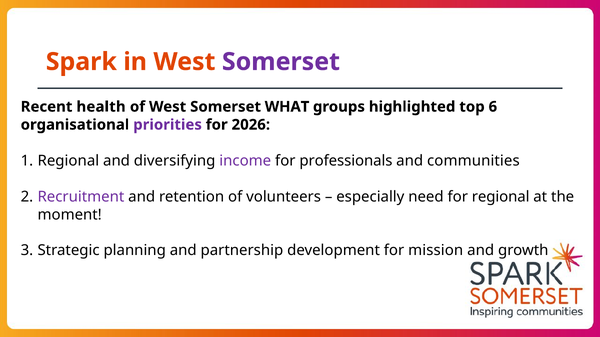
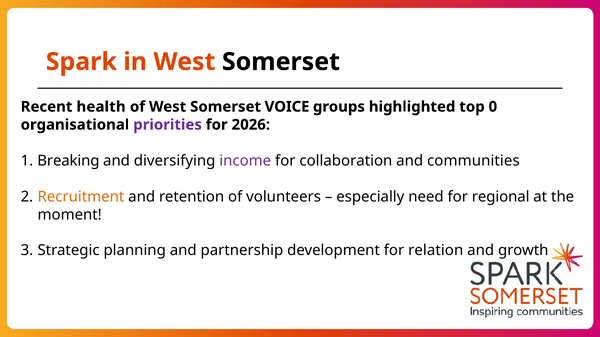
Somerset at (281, 62) colour: purple -> black
WHAT: WHAT -> VOICE
6: 6 -> 0
Regional at (68, 161): Regional -> Breaking
professionals: professionals -> collaboration
Recruitment colour: purple -> orange
mission: mission -> relation
